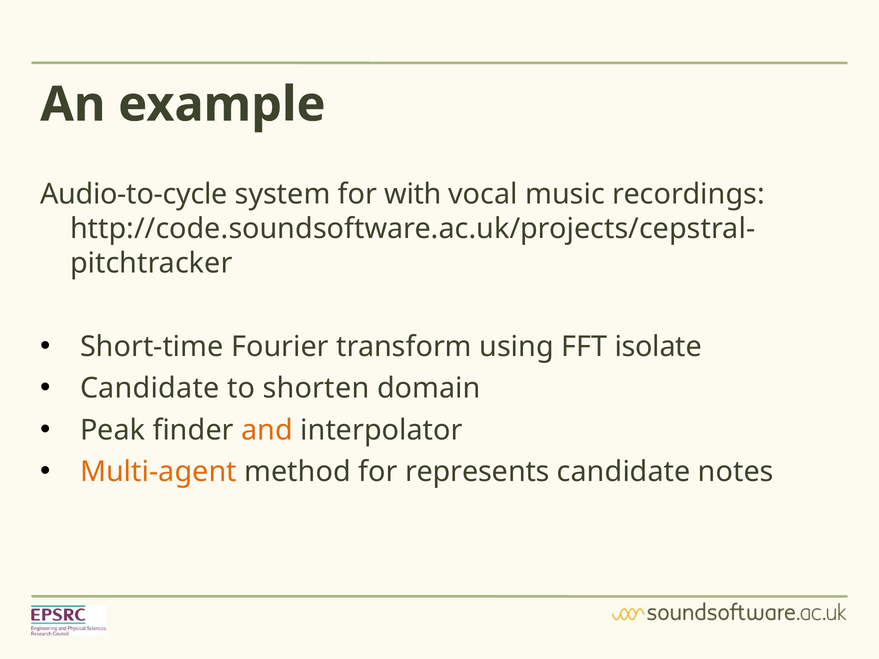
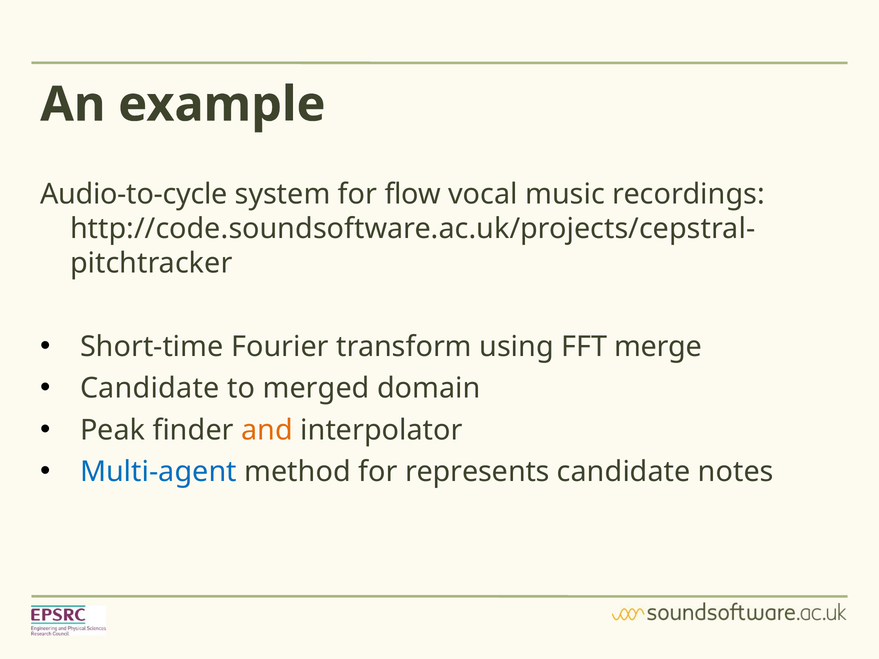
with: with -> flow
isolate: isolate -> merge
shorten: shorten -> merged
Multi-agent colour: orange -> blue
